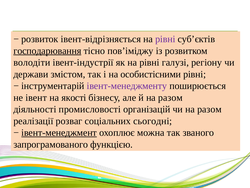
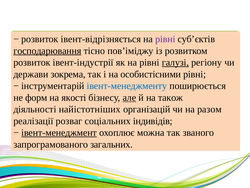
володіти at (32, 62): володіти -> розвиток
галузі underline: none -> present
змістом: змістом -> зокрема
івент-менеджменту colour: purple -> blue
івент: івент -> форм
але underline: none -> present
й на разом: разом -> також
промисловості: промисловості -> найістотніших
сьогодні: сьогодні -> індивідів
функцією: функцією -> загальних
